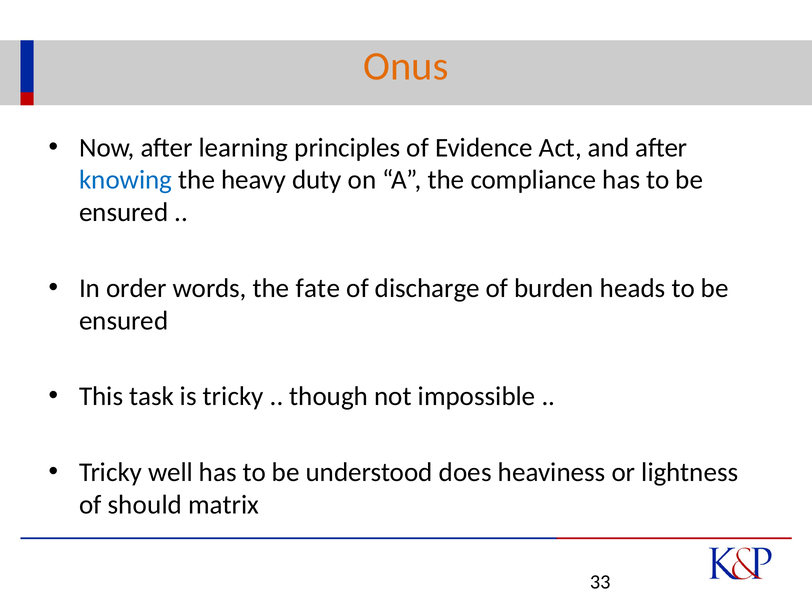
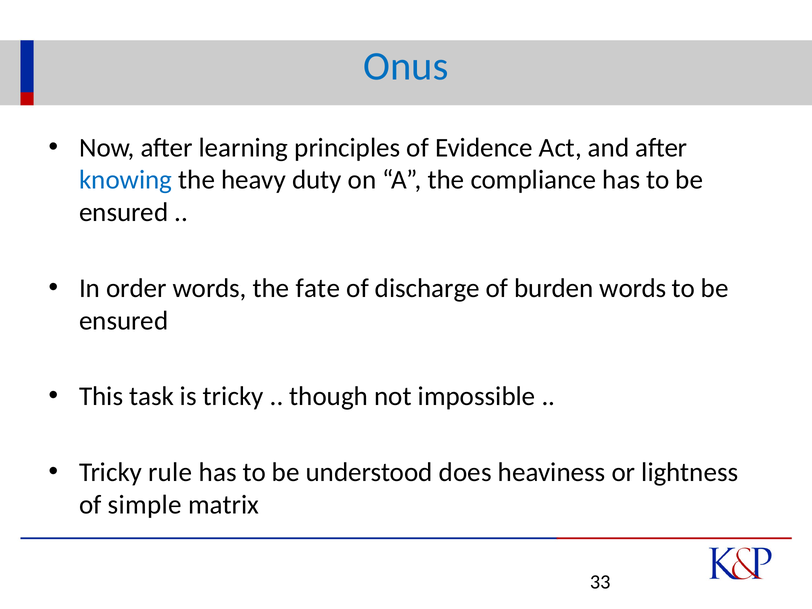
Onus colour: orange -> blue
burden heads: heads -> words
well: well -> rule
should: should -> simple
